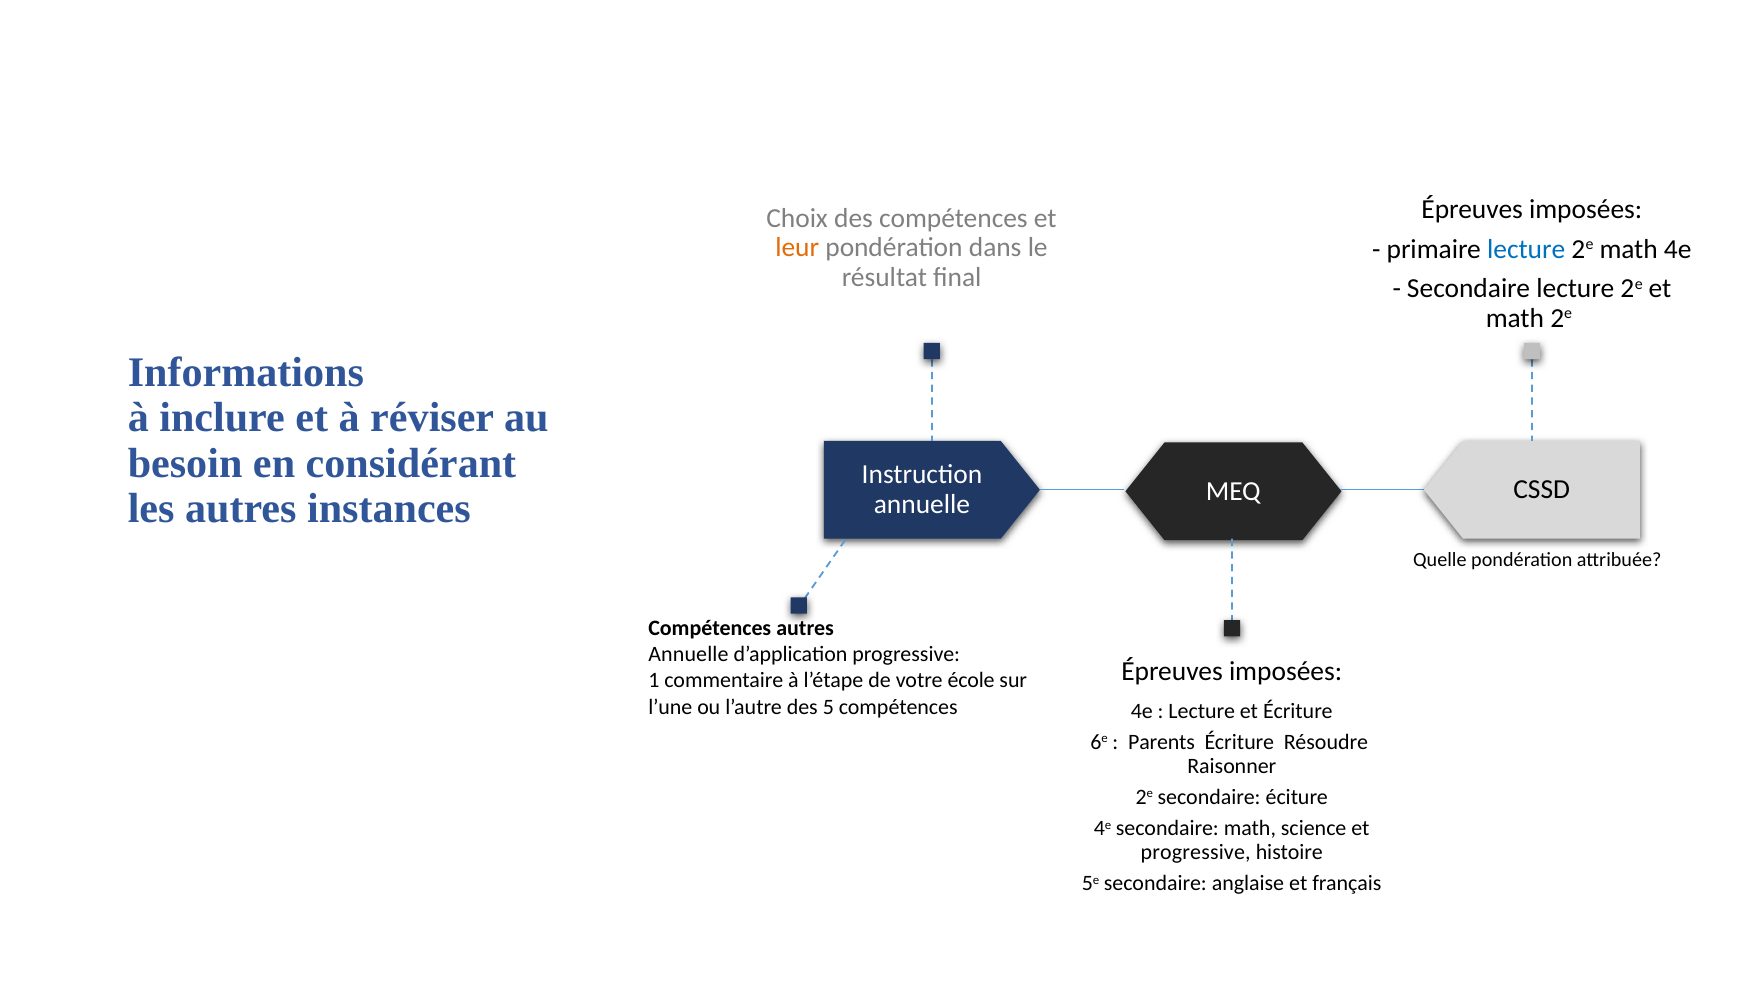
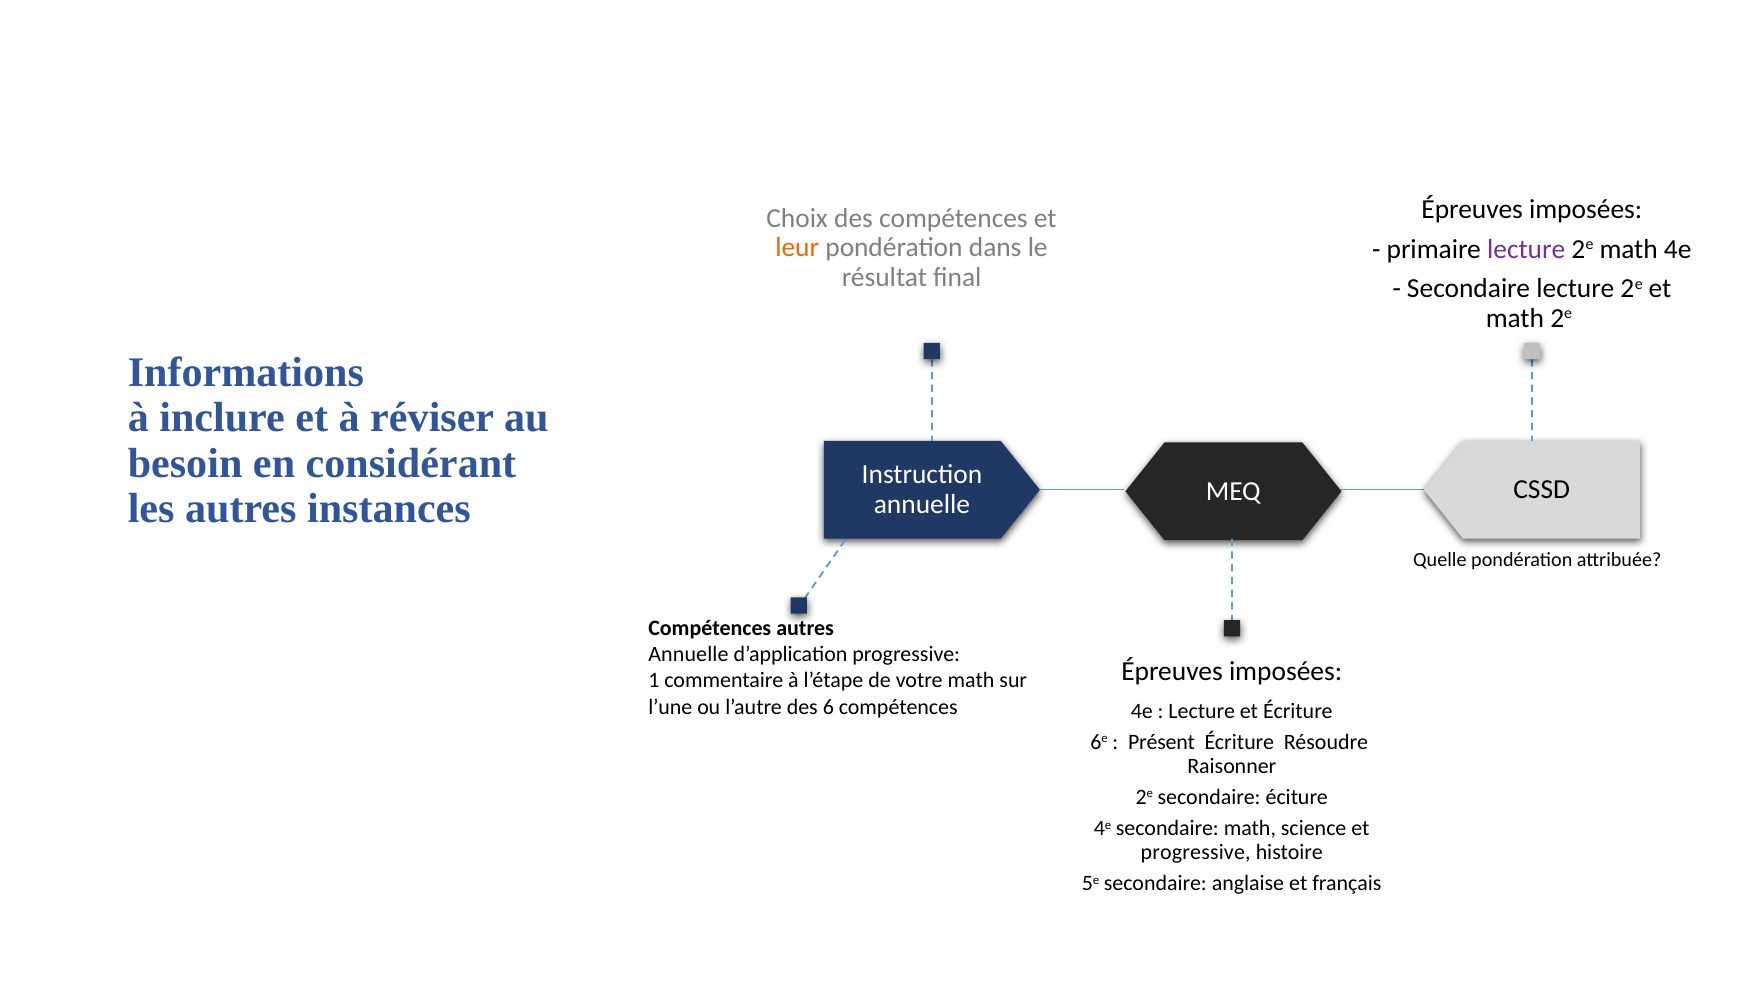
lecture at (1526, 249) colour: blue -> purple
votre école: école -> math
5: 5 -> 6
Parents: Parents -> Présent
